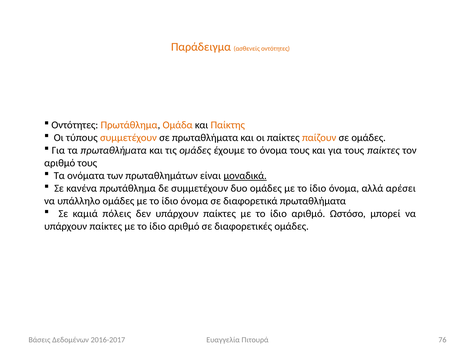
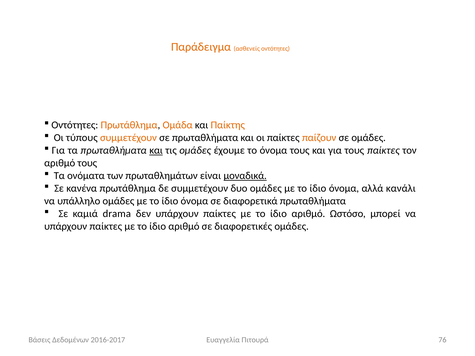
και at (156, 150) underline: none -> present
αρέσει: αρέσει -> κανάλι
πόλεις: πόλεις -> drama
